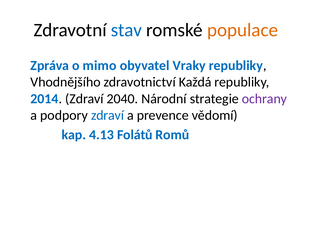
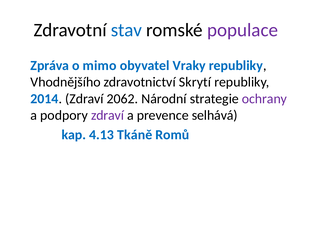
populace colour: orange -> purple
Každá: Každá -> Skrytí
2040: 2040 -> 2062
zdraví at (107, 115) colour: blue -> purple
vědomí: vědomí -> selhává
Folátů: Folátů -> Tkáně
